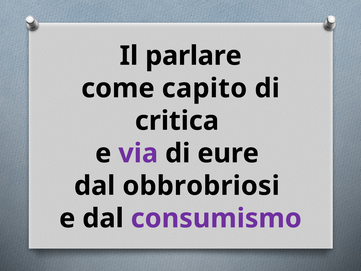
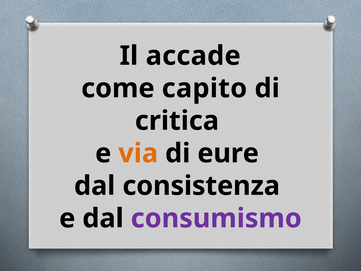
parlare: parlare -> accade
via colour: purple -> orange
obbrobriosi: obbrobriosi -> consistenza
